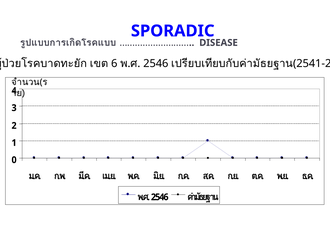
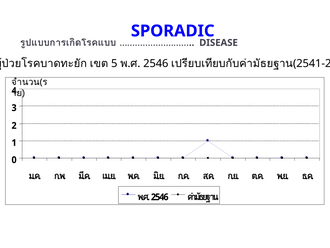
6: 6 -> 5
